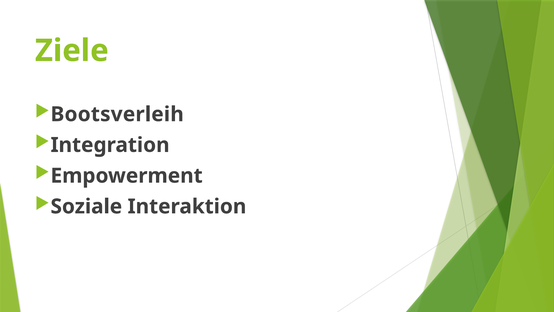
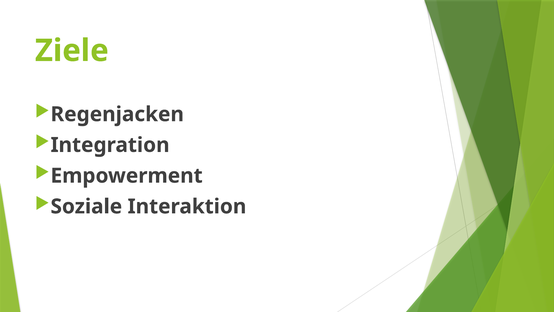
Bootsverleih: Bootsverleih -> Regenjacken
